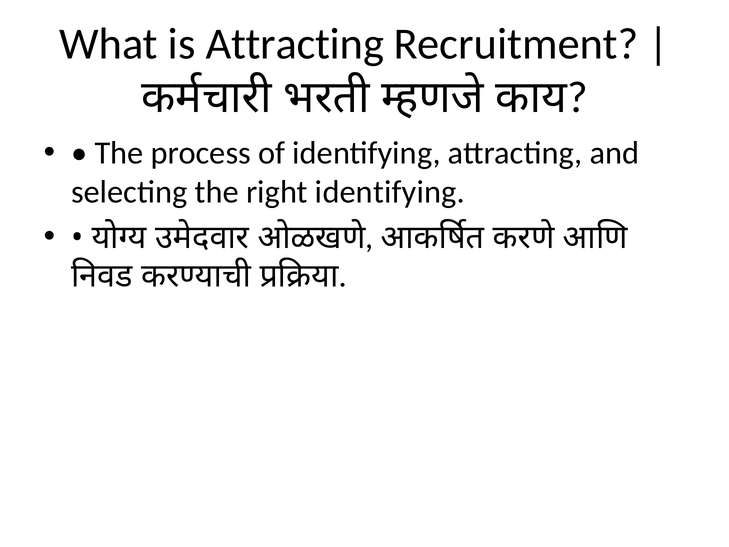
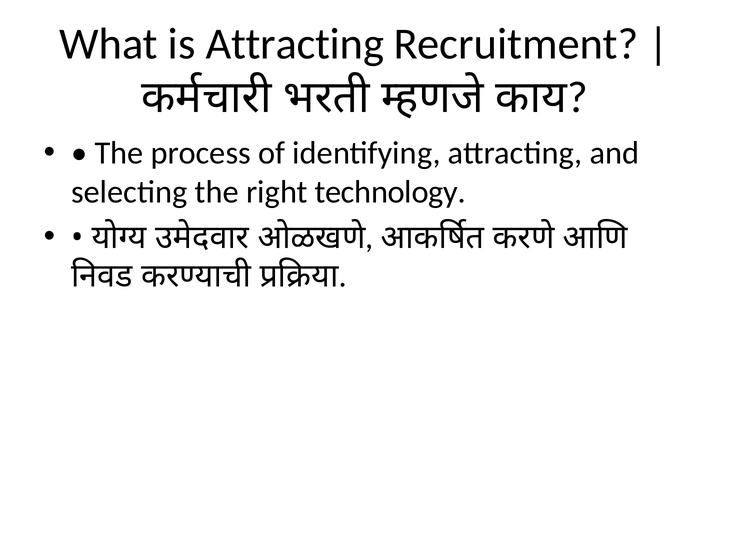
right identifying: identifying -> technology
